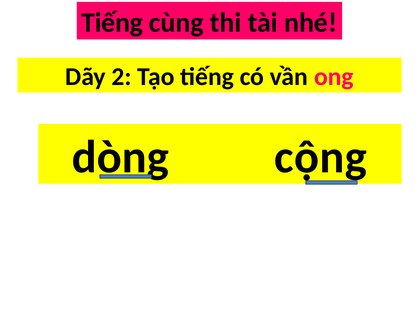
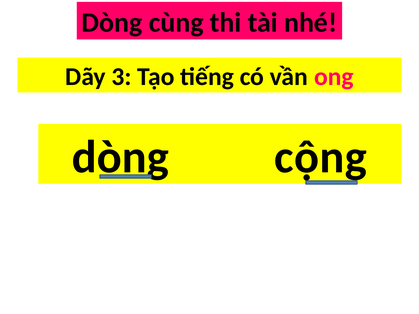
Tiếng at (112, 23): Tiếng -> Dòng
2: 2 -> 3
